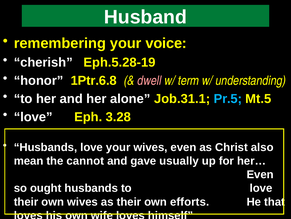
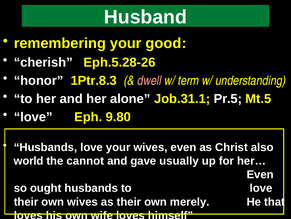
voice: voice -> good
Eph.5.28-19: Eph.5.28-19 -> Eph.5.28-26
1Ptr.6.8: 1Ptr.6.8 -> 1Ptr.8.3
Pr.5 colour: light blue -> white
3.28: 3.28 -> 9.80
mean: mean -> world
efforts: efforts -> merely
